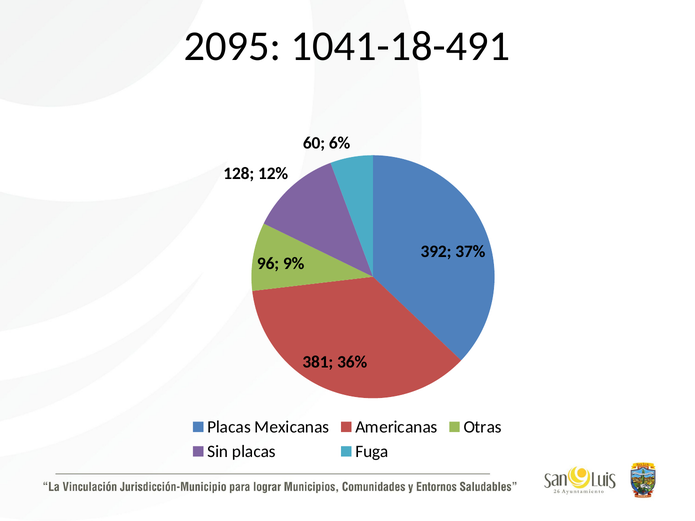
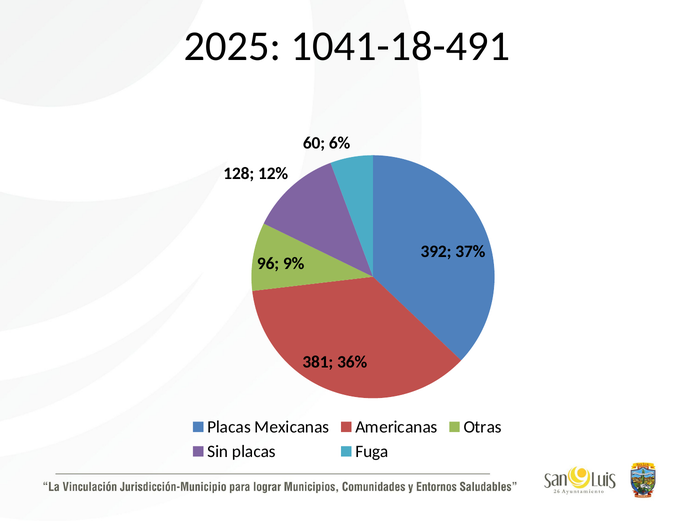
2095: 2095 -> 2025
